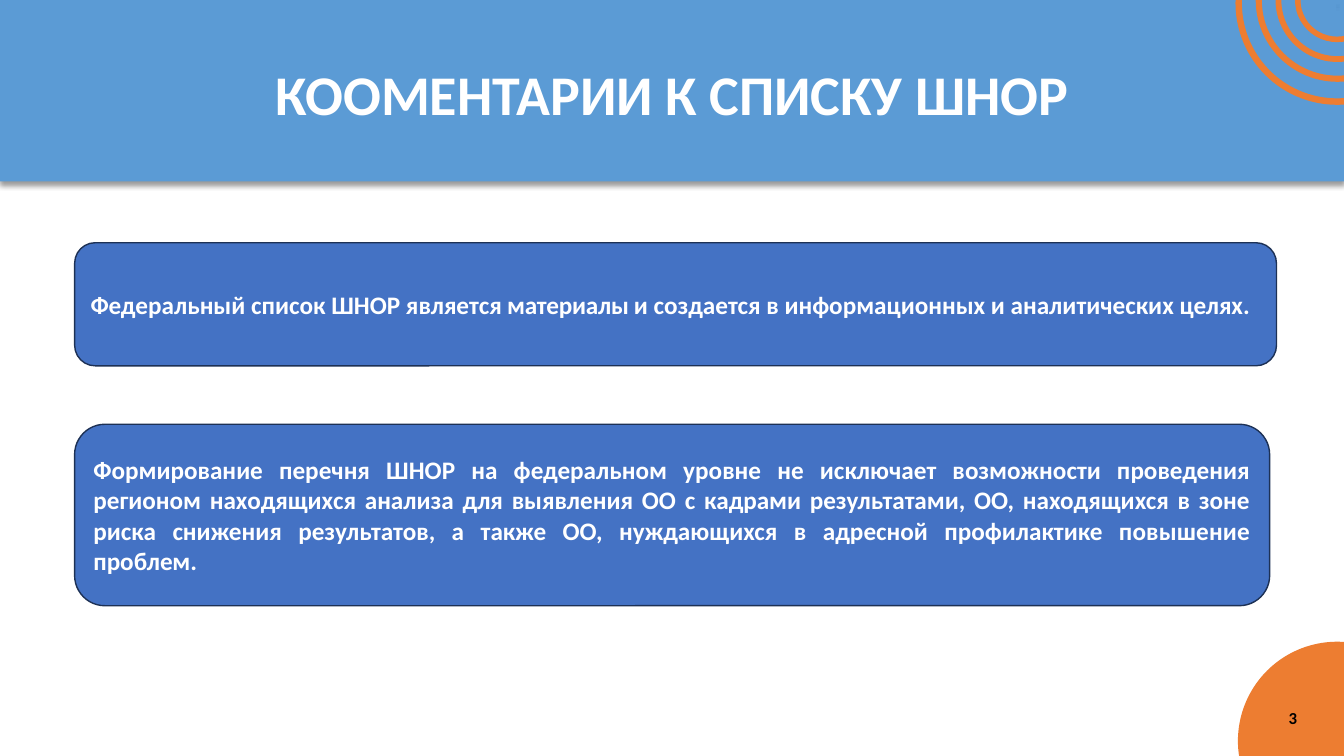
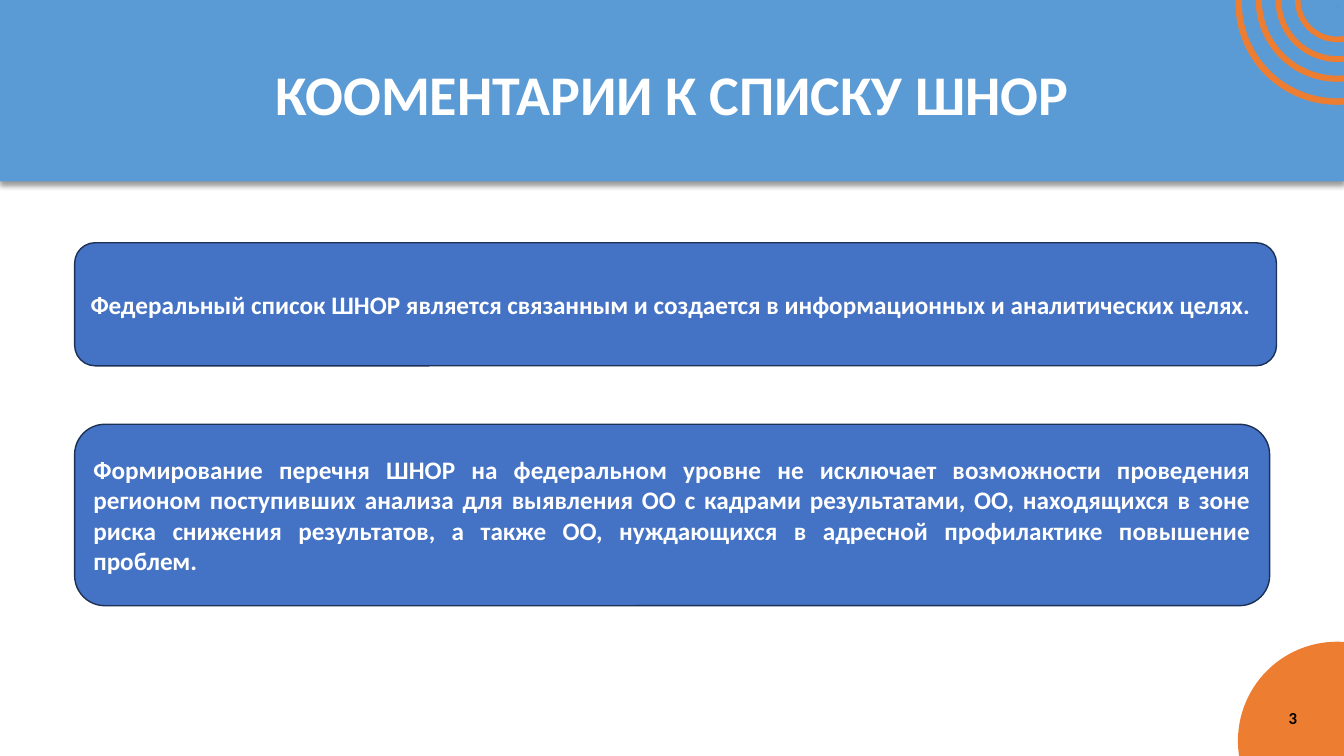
материалы: материалы -> связанным
регионом находящихся: находящихся -> поступивших
